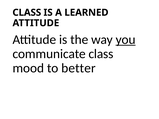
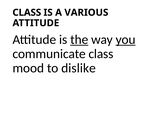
LEARNED: LEARNED -> VARIOUS
the underline: none -> present
better: better -> dislike
